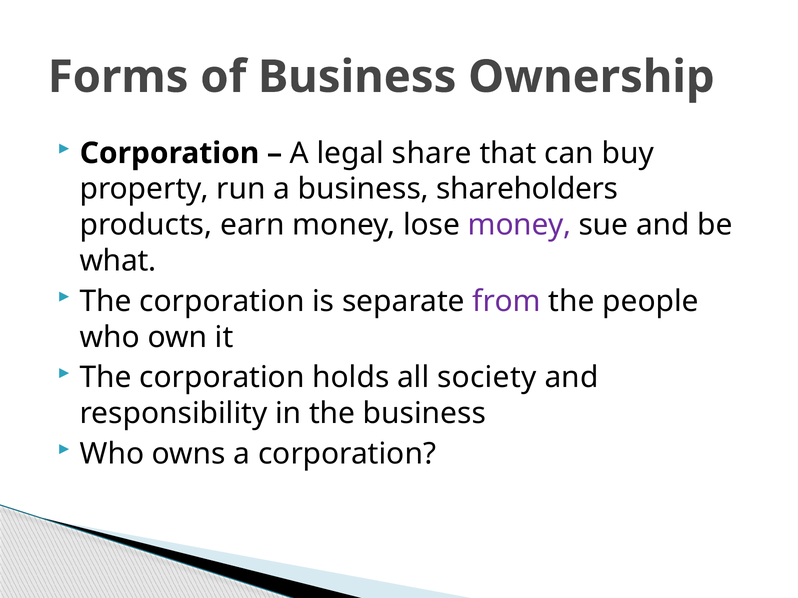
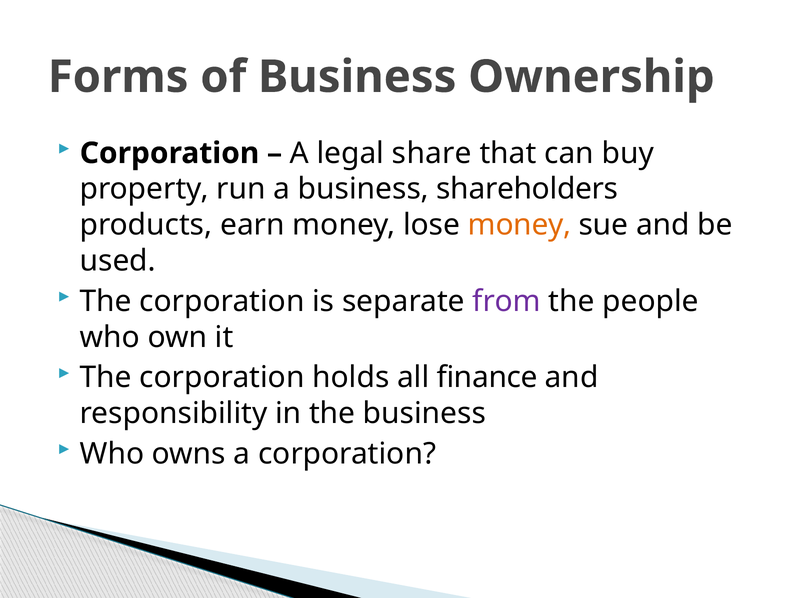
money at (520, 225) colour: purple -> orange
what: what -> used
society: society -> finance
